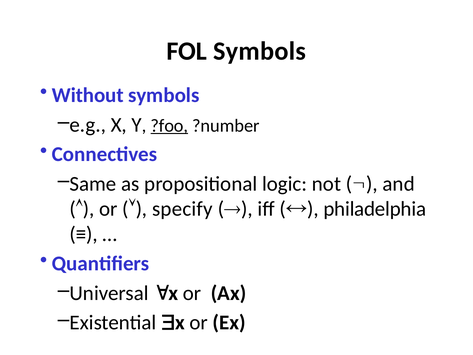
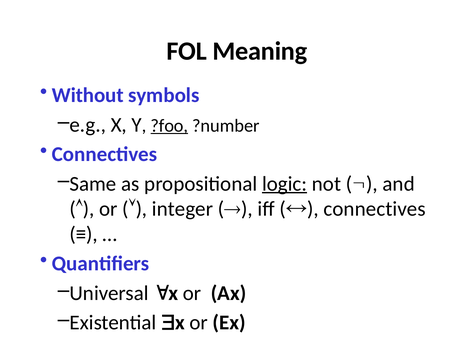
FOL Symbols: Symbols -> Meaning
logic underline: none -> present
specify: specify -> integer
philadelphia at (375, 209): philadelphia -> connectives
